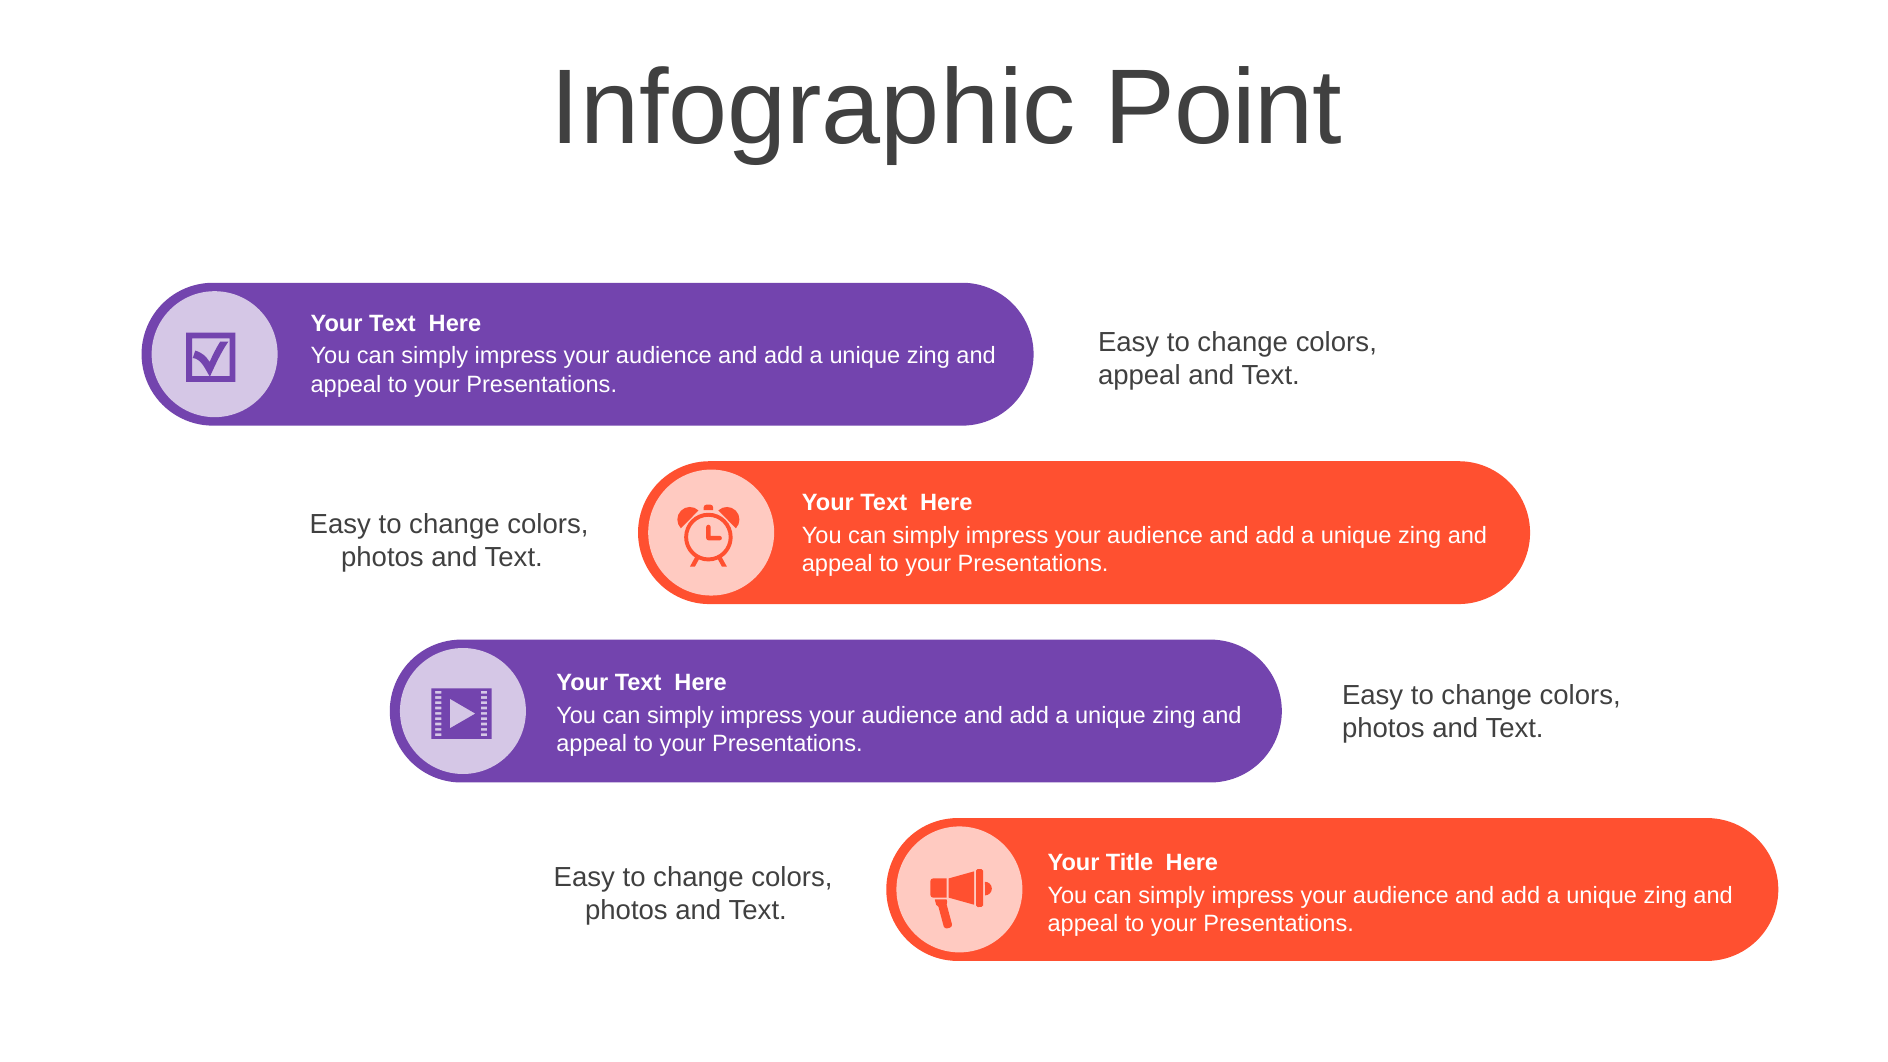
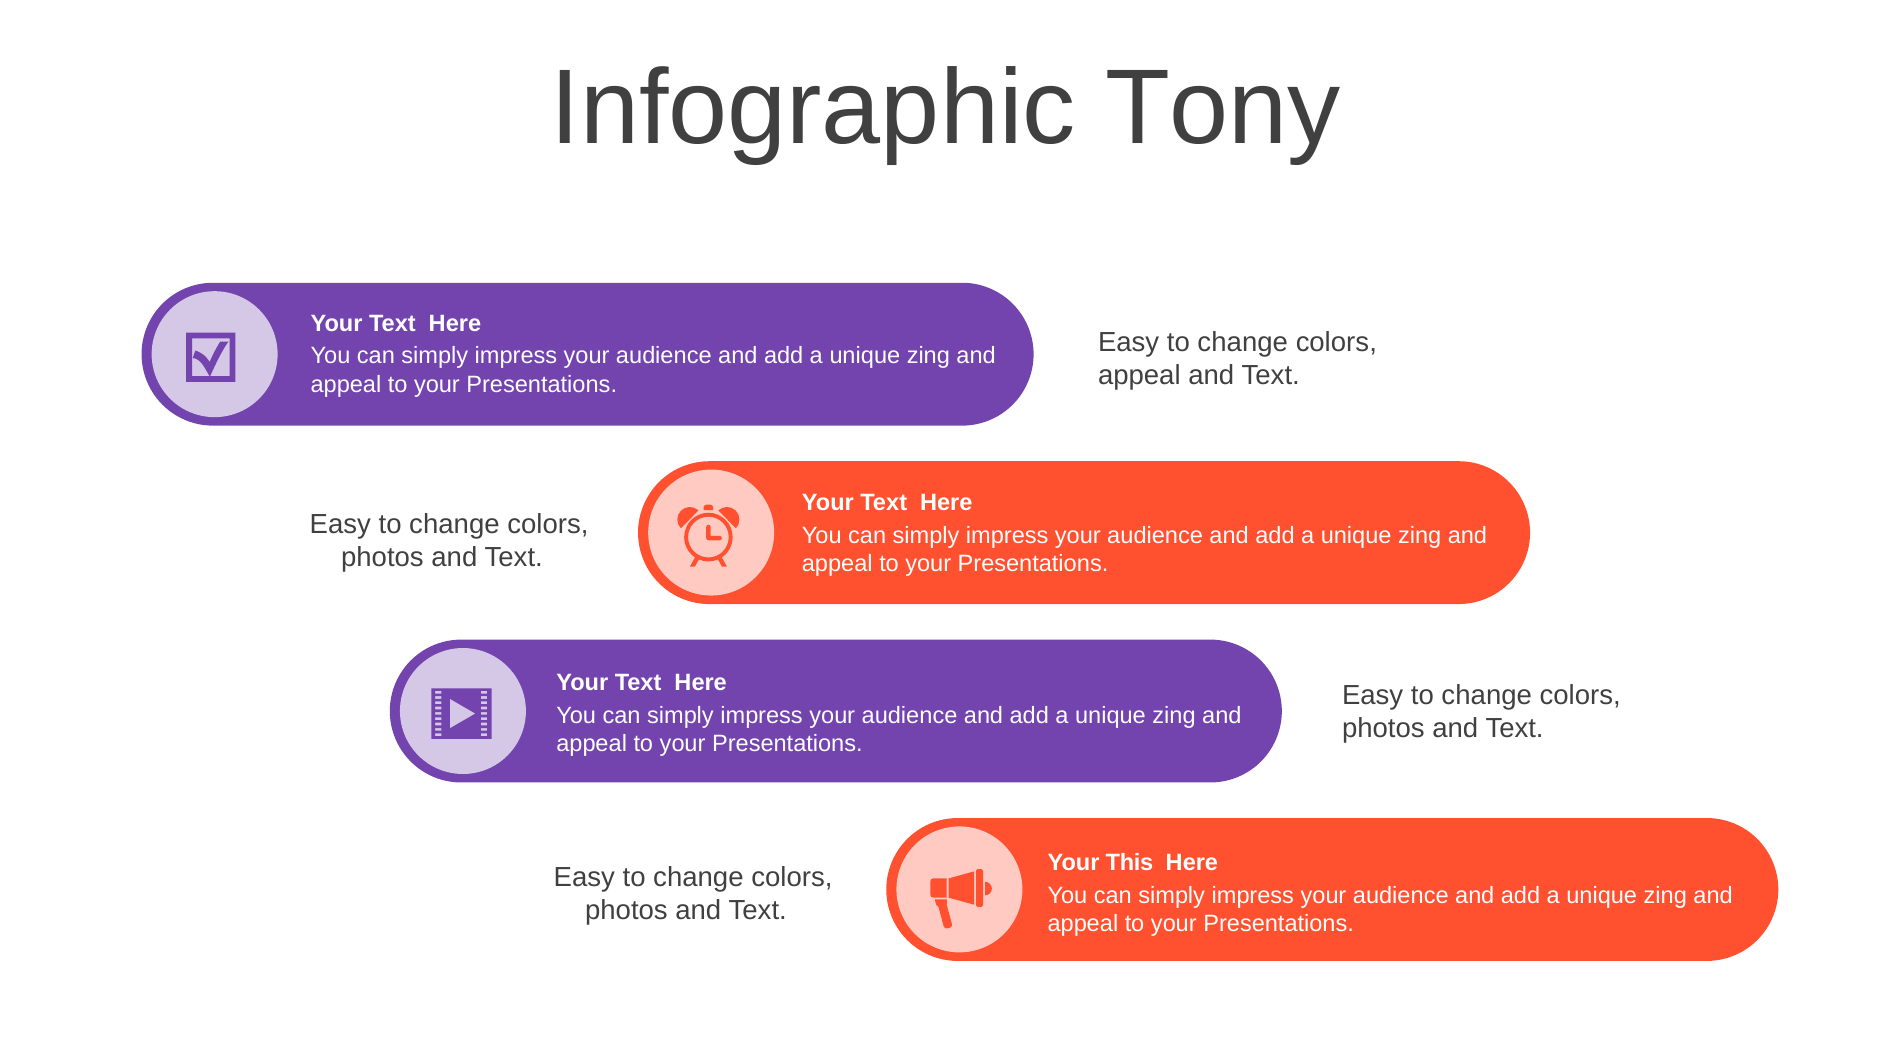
Point: Point -> Tony
Title: Title -> This
